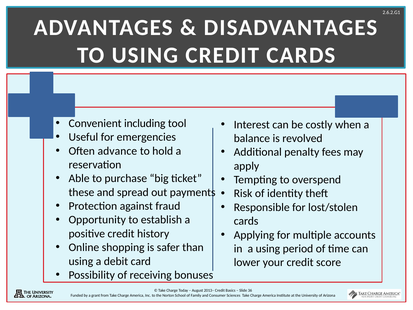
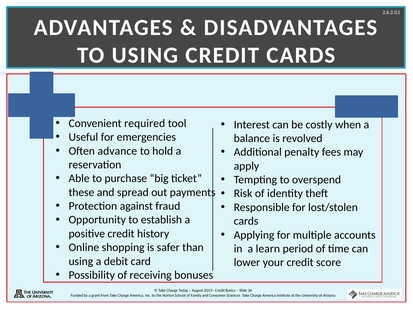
including: including -> required
a using: using -> learn
